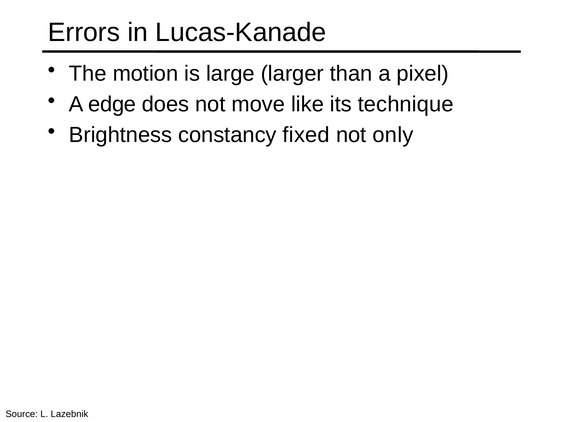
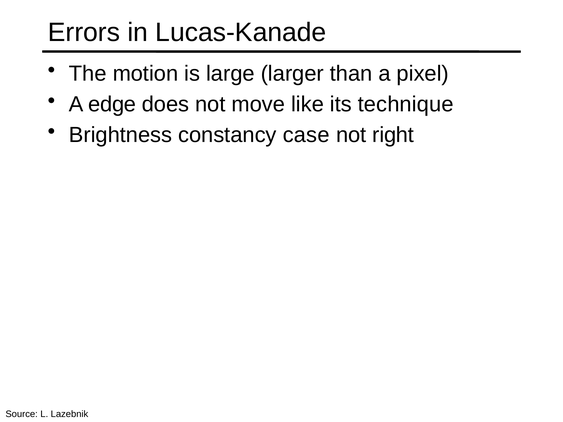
fixed: fixed -> case
only: only -> right
